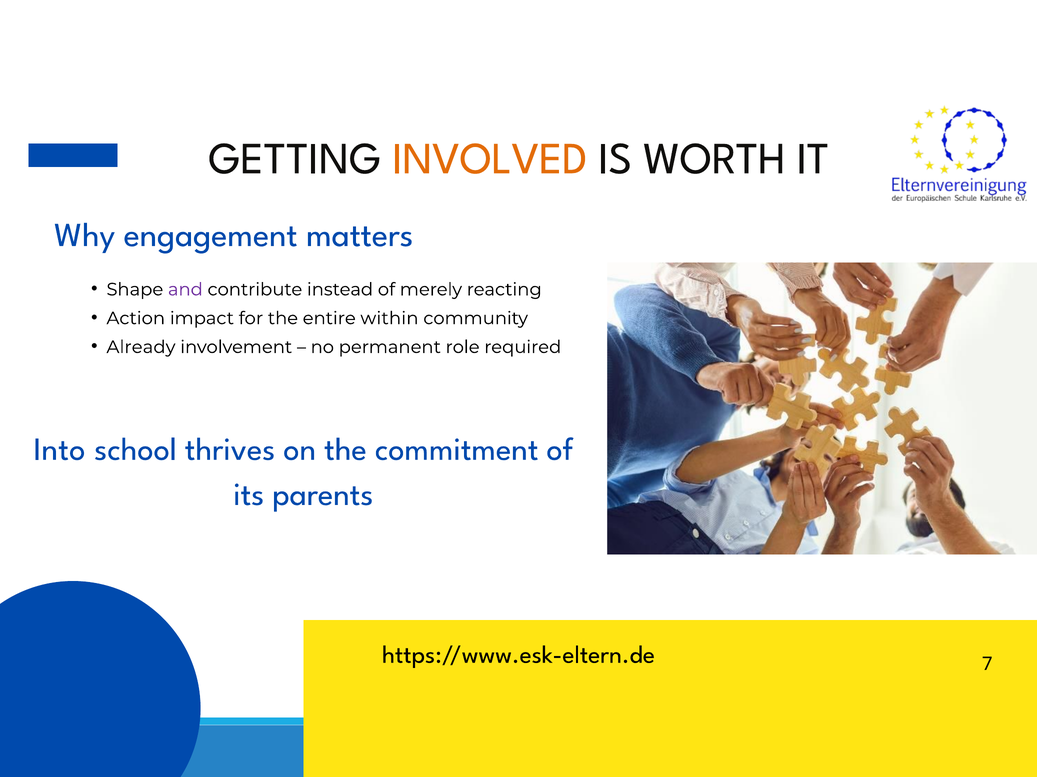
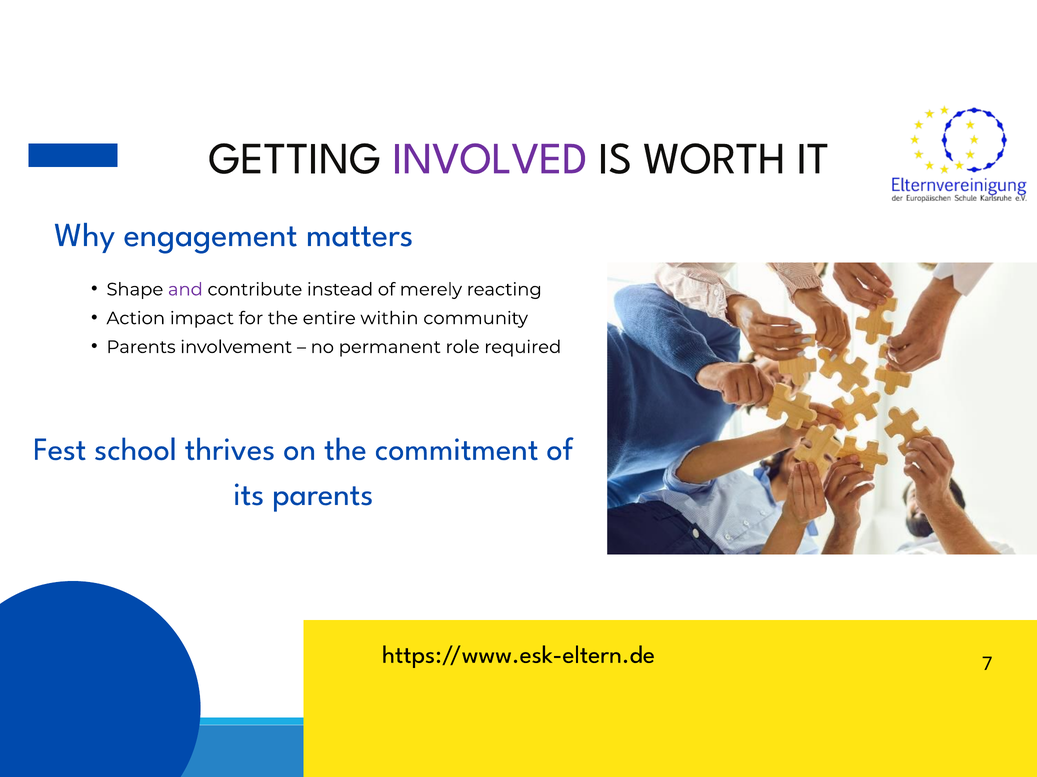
INVOLVED colour: orange -> purple
Already at (141, 347): Already -> Parents
Into: Into -> Fest
